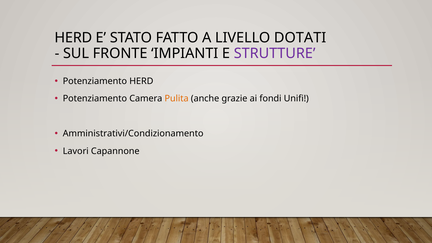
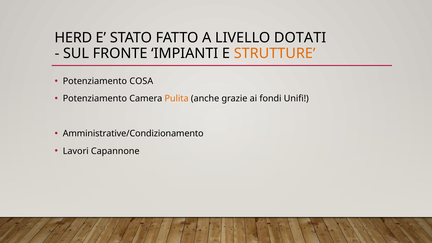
STRUTTURE colour: purple -> orange
Potenziamento HERD: HERD -> COSA
Amministrativi/Condizionamento: Amministrativi/Condizionamento -> Amministrative/Condizionamento
